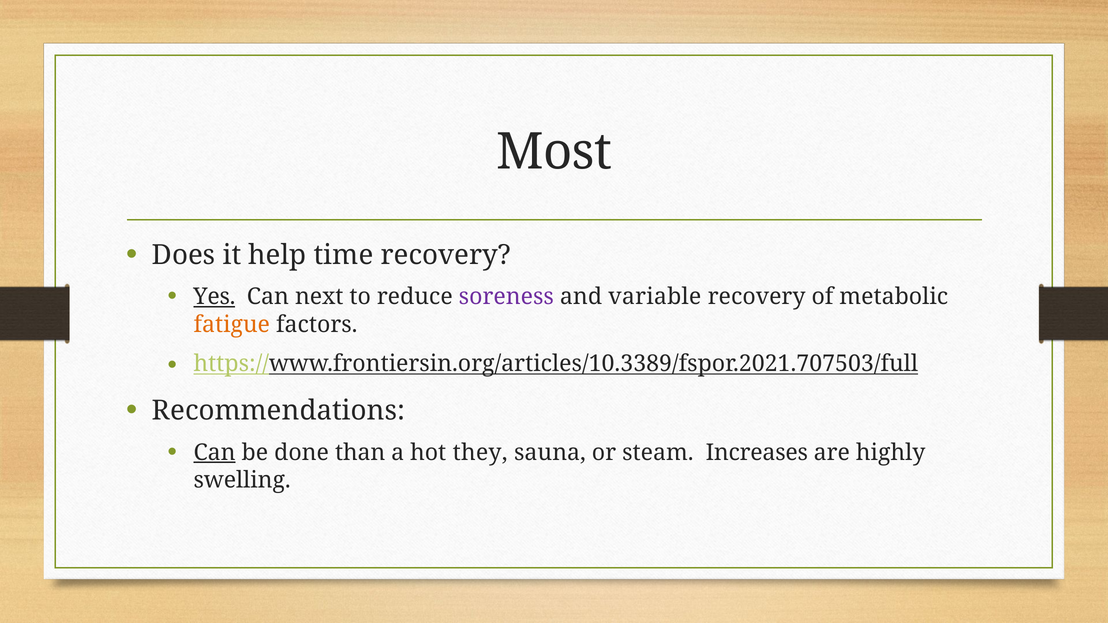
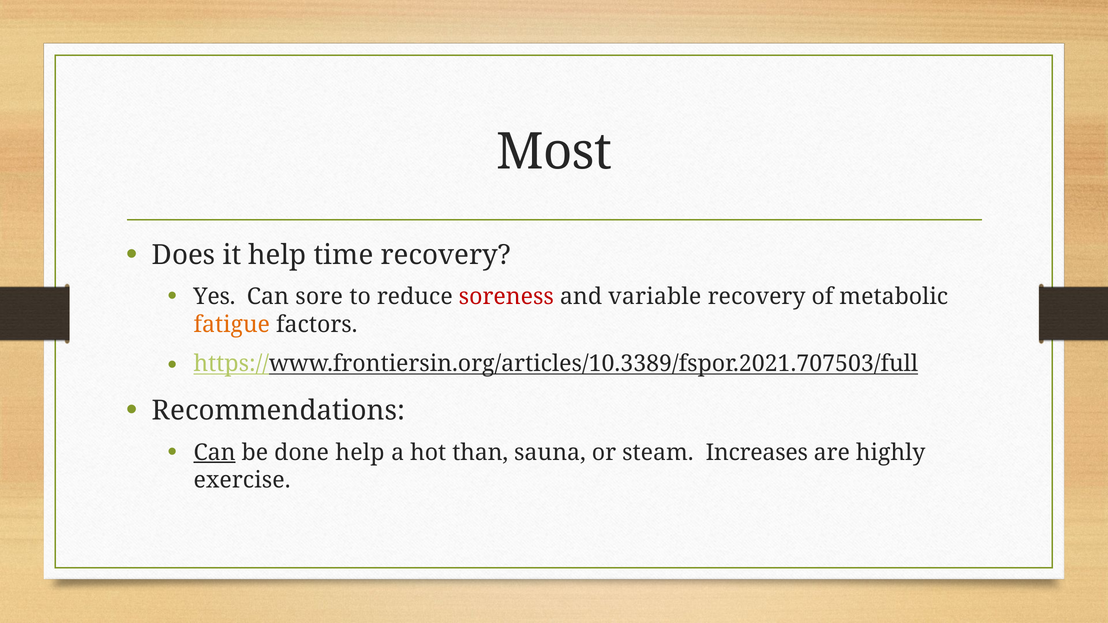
Yes underline: present -> none
next: next -> sore
soreness colour: purple -> red
done than: than -> help
they: they -> than
swelling: swelling -> exercise
